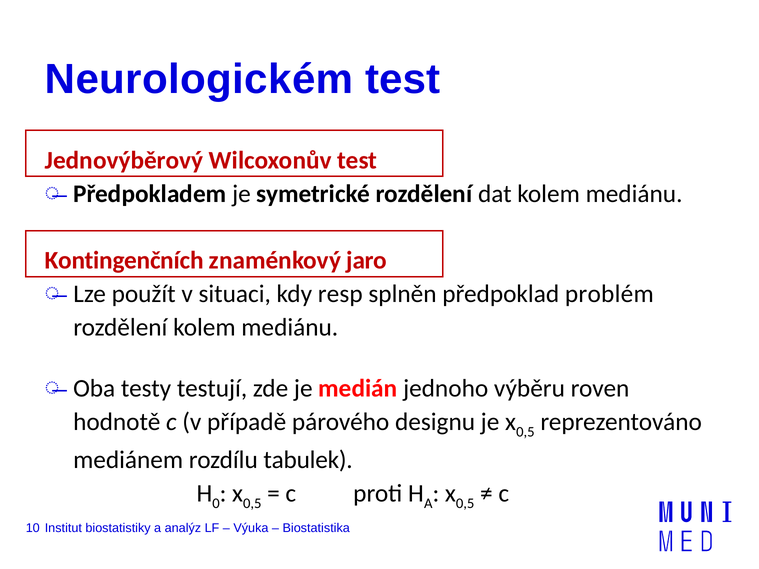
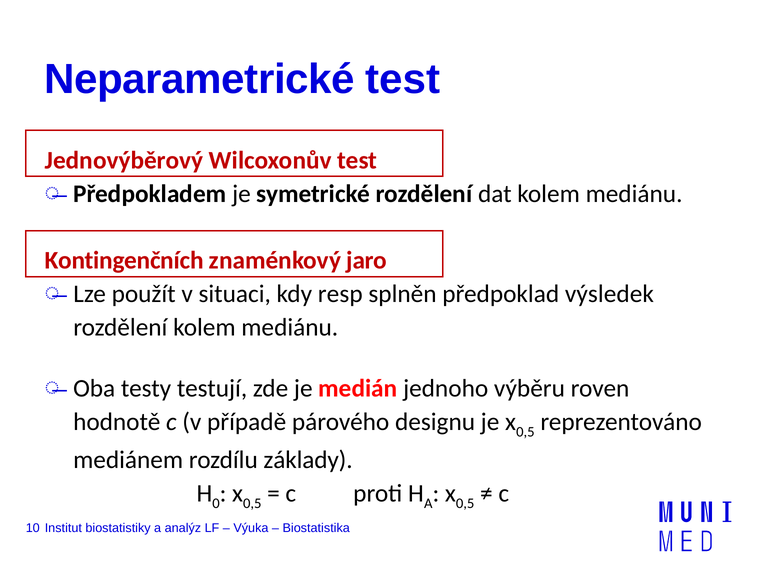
Neurologickém: Neurologickém -> Neparametrické
problém: problém -> výsledek
tabulek: tabulek -> základy
